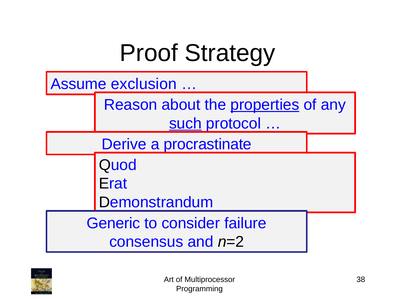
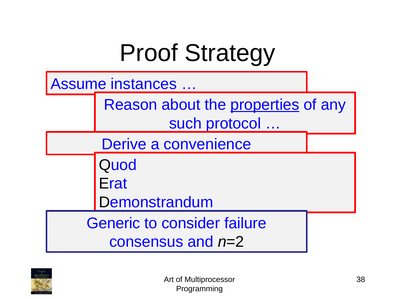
exclusion: exclusion -> instances
such underline: present -> none
procrastinate: procrastinate -> convenience
